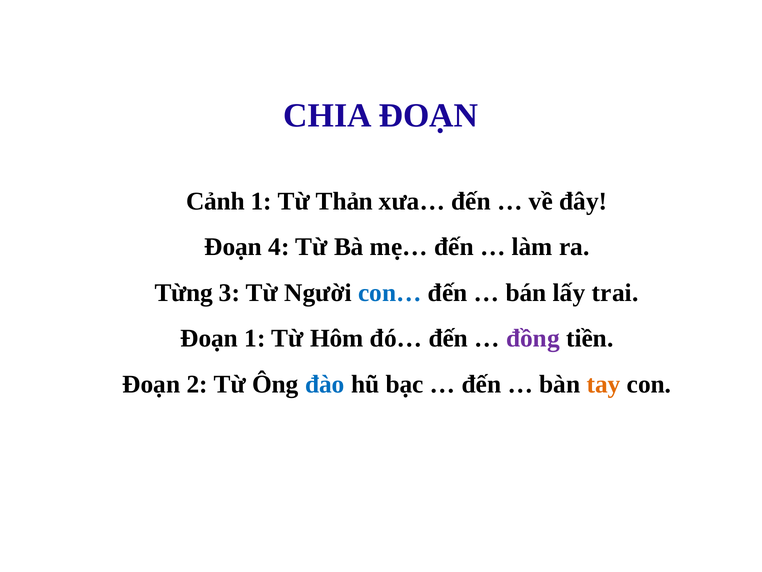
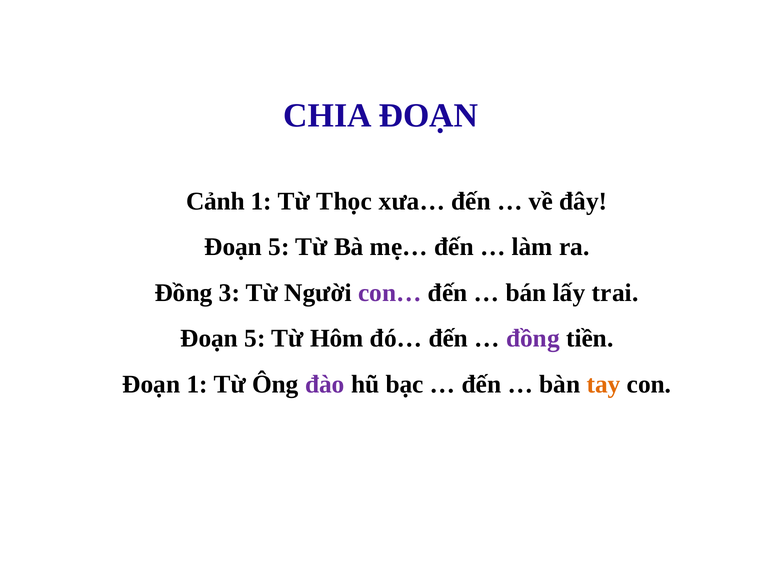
Thản: Thản -> Thọc
4 at (279, 247): 4 -> 5
Từng at (184, 292): Từng -> Đồng
con… colour: blue -> purple
1 at (255, 338): 1 -> 5
Đoạn 2: 2 -> 1
đào colour: blue -> purple
